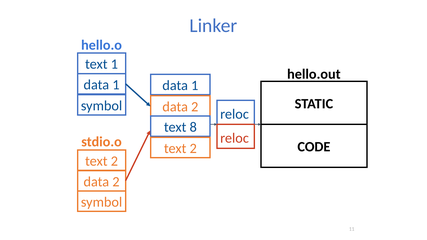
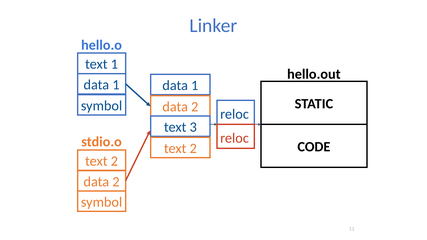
8: 8 -> 3
